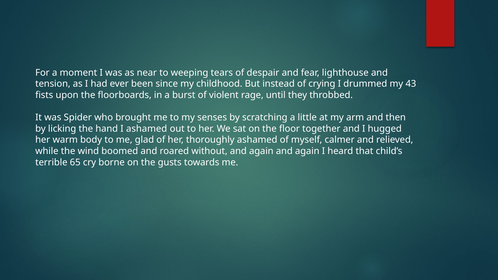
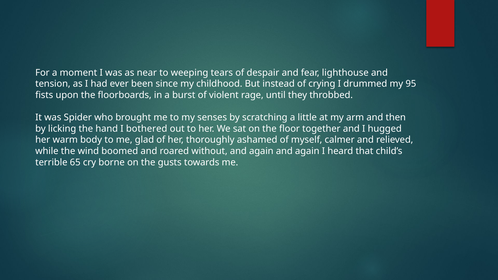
43: 43 -> 95
I ashamed: ashamed -> bothered
